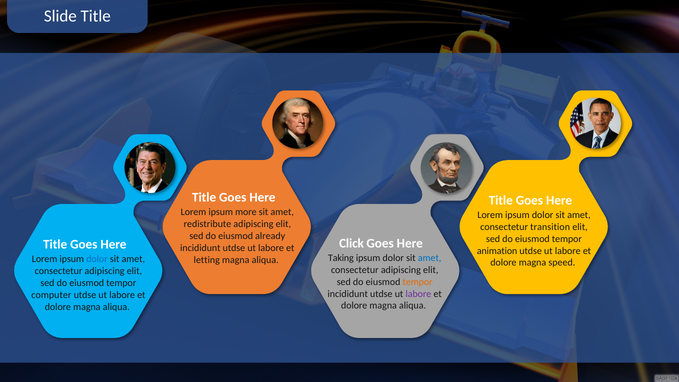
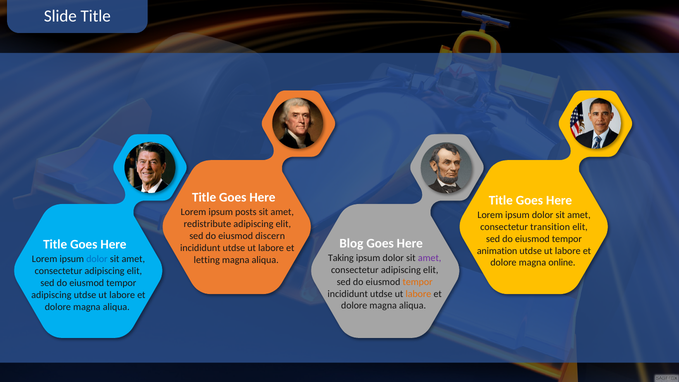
more: more -> posts
already: already -> discern
Click: Click -> Blog
amet at (430, 258) colour: blue -> purple
speed: speed -> online
labore at (418, 294) colour: purple -> orange
computer at (51, 295): computer -> adipiscing
